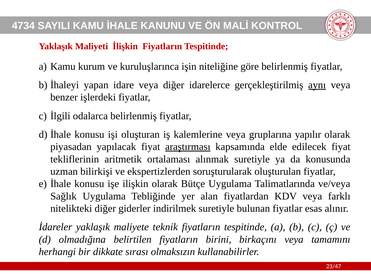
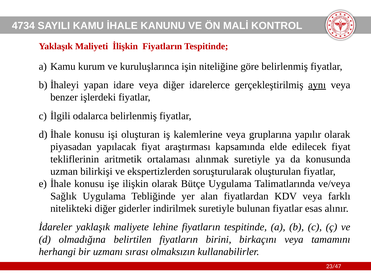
araştırması underline: present -> none
teknik: teknik -> lehine
dikkate: dikkate -> uzmanı
